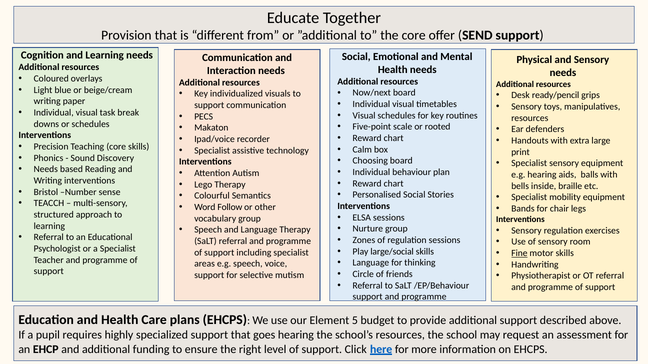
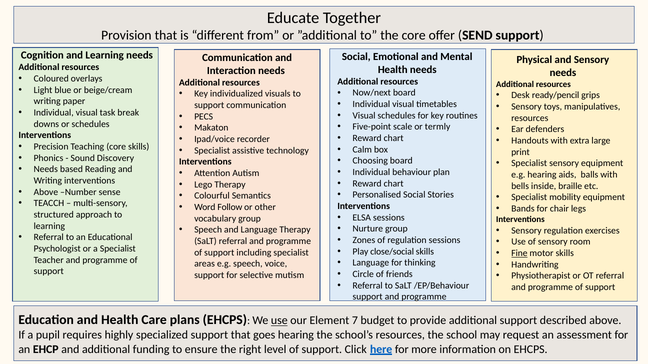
rooted: rooted -> termly
Bristol at (46, 192): Bristol -> Above
large/social: large/social -> close/social
use at (279, 321) underline: none -> present
5: 5 -> 7
